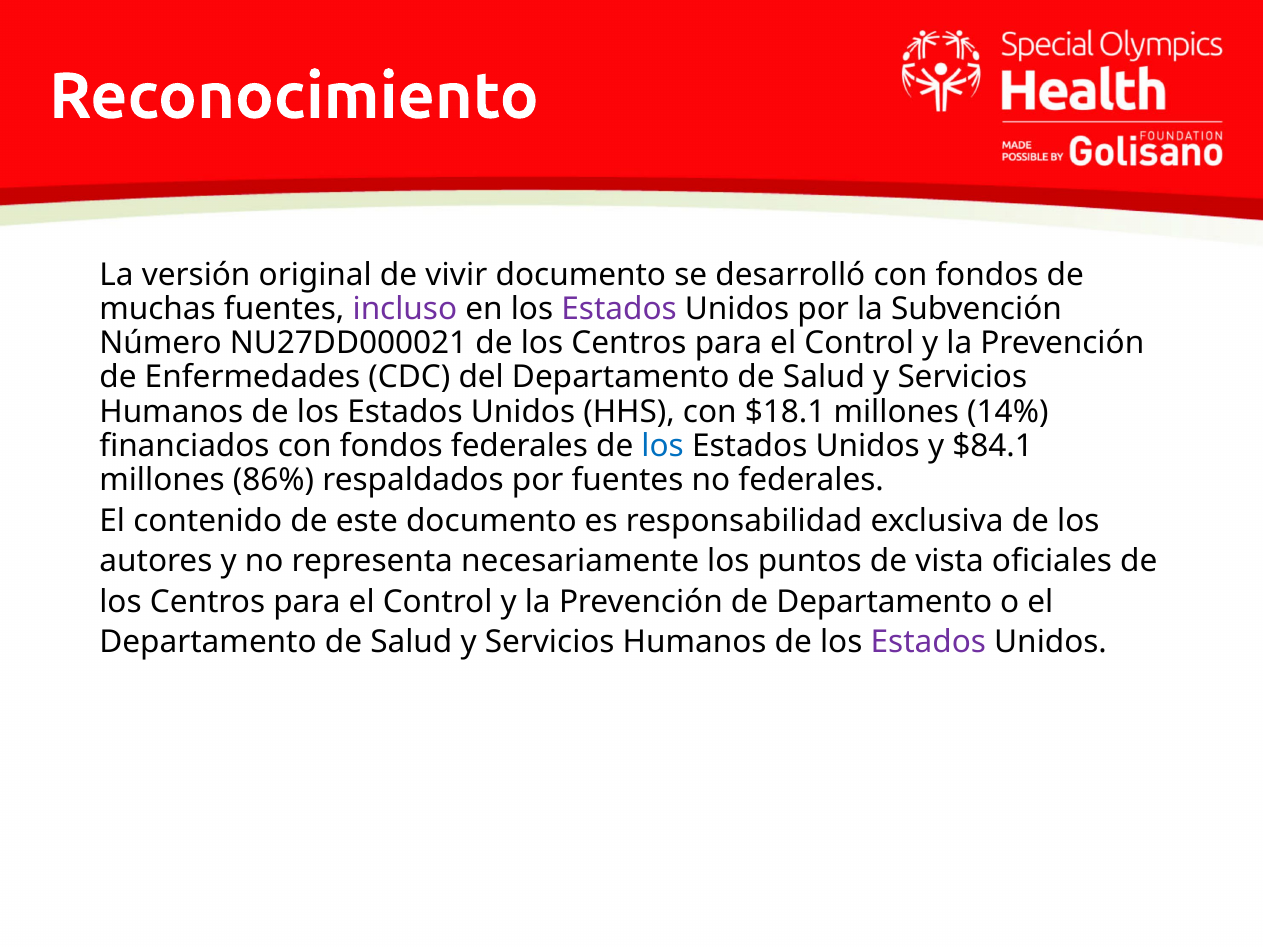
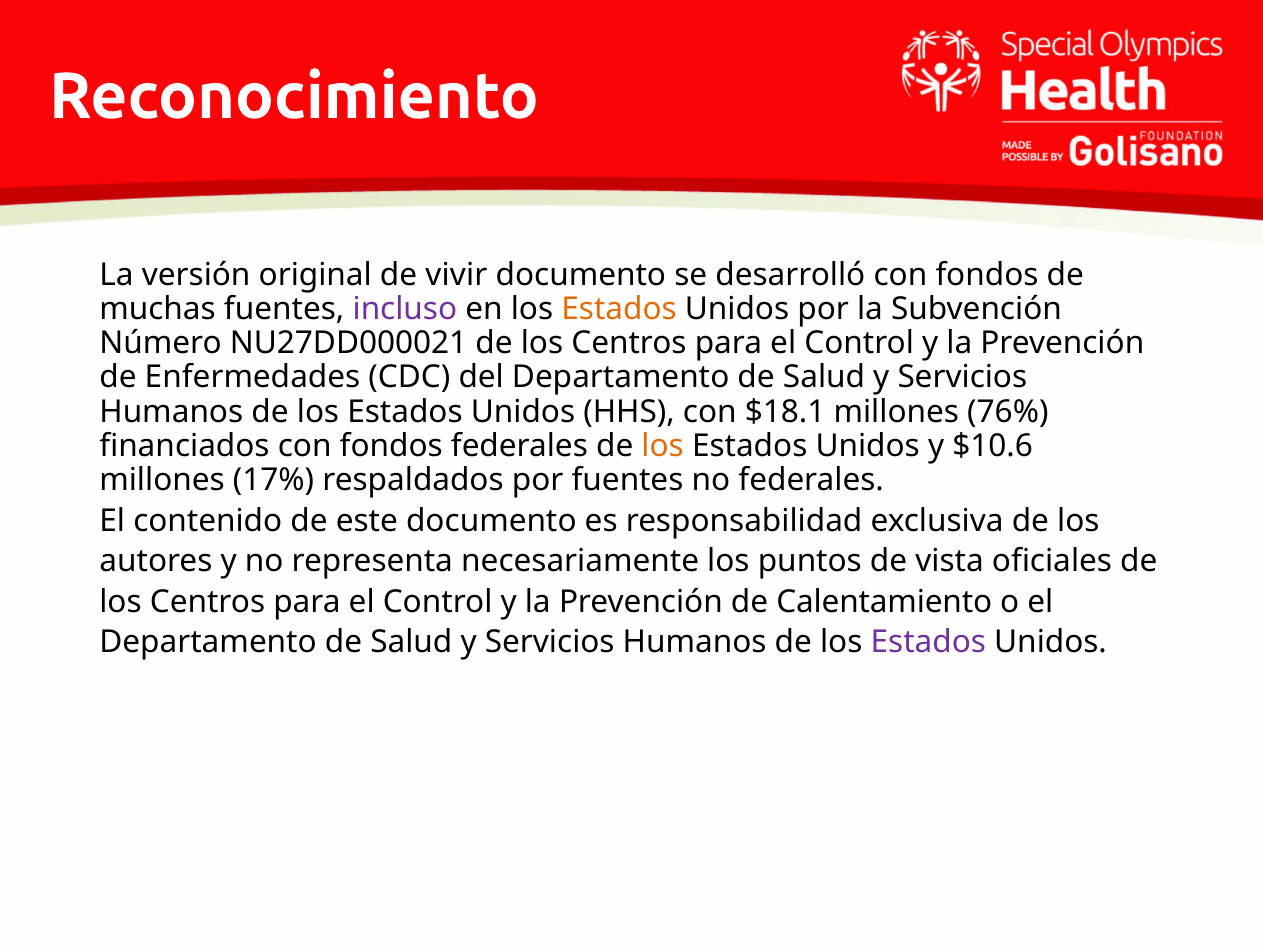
Estados at (619, 309) colour: purple -> orange
14%: 14% -> 76%
los at (663, 446) colour: blue -> orange
$84.1: $84.1 -> $10.6
86%: 86% -> 17%
de Departamento: Departamento -> Calentamiento
